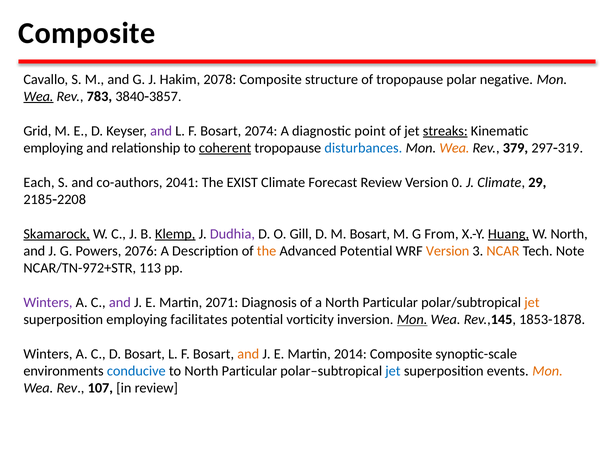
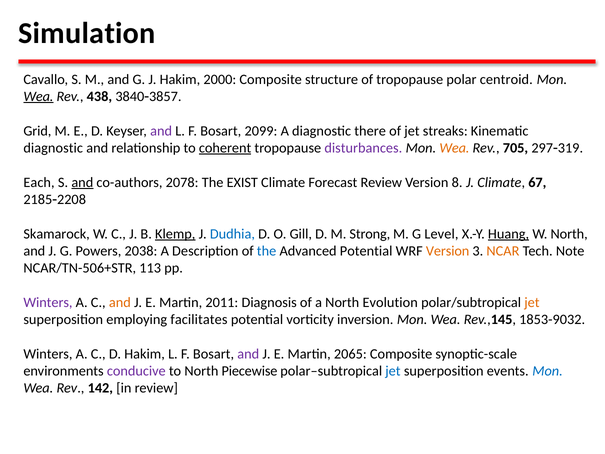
Composite at (87, 33): Composite -> Simulation
2078: 2078 -> 2000
negative: negative -> centroid
783: 783 -> 438
2074: 2074 -> 2099
point: point -> there
streaks underline: present -> none
employing at (53, 148): employing -> diagnostic
disturbances colour: blue -> purple
379: 379 -> 705
and at (82, 182) underline: none -> present
2041: 2041 -> 2078
0: 0 -> 8
29: 29 -> 67
Skamarock underline: present -> none
Dudhia colour: purple -> blue
M Bosart: Bosart -> Strong
From: From -> Level
2076: 2076 -> 2038
the at (267, 251) colour: orange -> blue
NCAR/TN-972+STR: NCAR/TN-972+STR -> NCAR/TN-506+STR
and at (120, 302) colour: purple -> orange
2071: 2071 -> 2011
a North Particular: Particular -> Evolution
Mon at (412, 319) underline: present -> none
1853-1878: 1853-1878 -> 1853-9032
D Bosart: Bosart -> Hakim
and at (248, 354) colour: orange -> purple
2014: 2014 -> 2065
conducive colour: blue -> purple
to North Particular: Particular -> Piecewise
Mon at (548, 371) colour: orange -> blue
107: 107 -> 142
